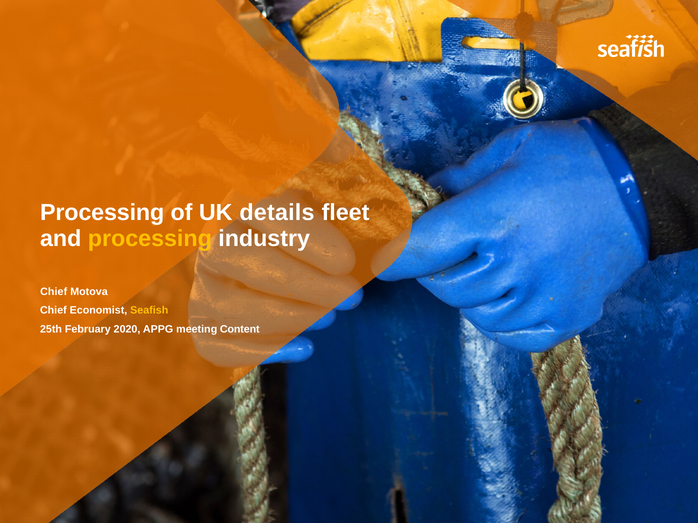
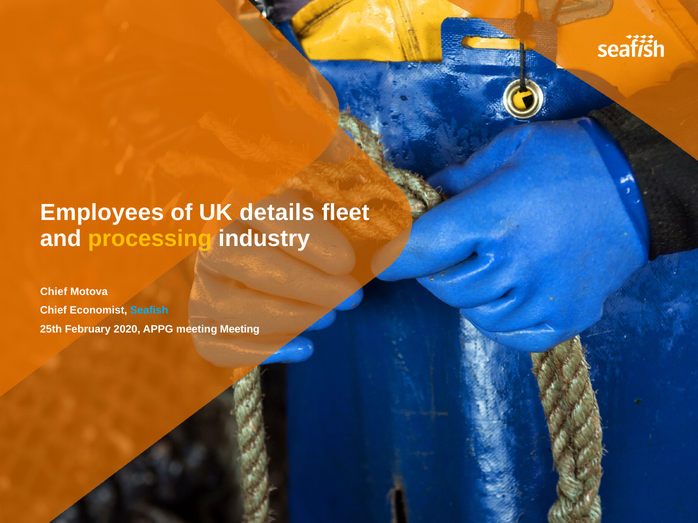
Processing at (102, 213): Processing -> Employees
Seafish colour: yellow -> light blue
meeting Content: Content -> Meeting
